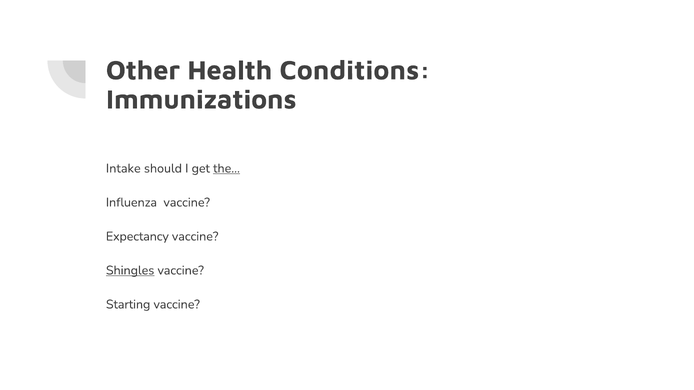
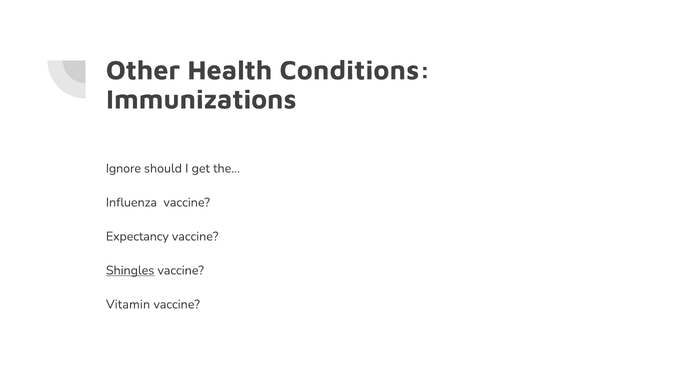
Intake: Intake -> Ignore
the… underline: present -> none
Starting: Starting -> Vitamin
